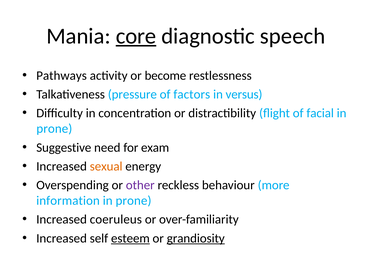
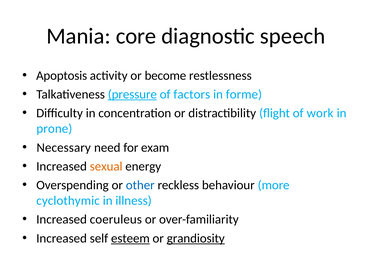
core underline: present -> none
Pathways: Pathways -> Apoptosis
pressure underline: none -> present
versus: versus -> forme
facial: facial -> work
Suggestive: Suggestive -> Necessary
other colour: purple -> blue
information: information -> cyclothymic
prone at (134, 201): prone -> illness
